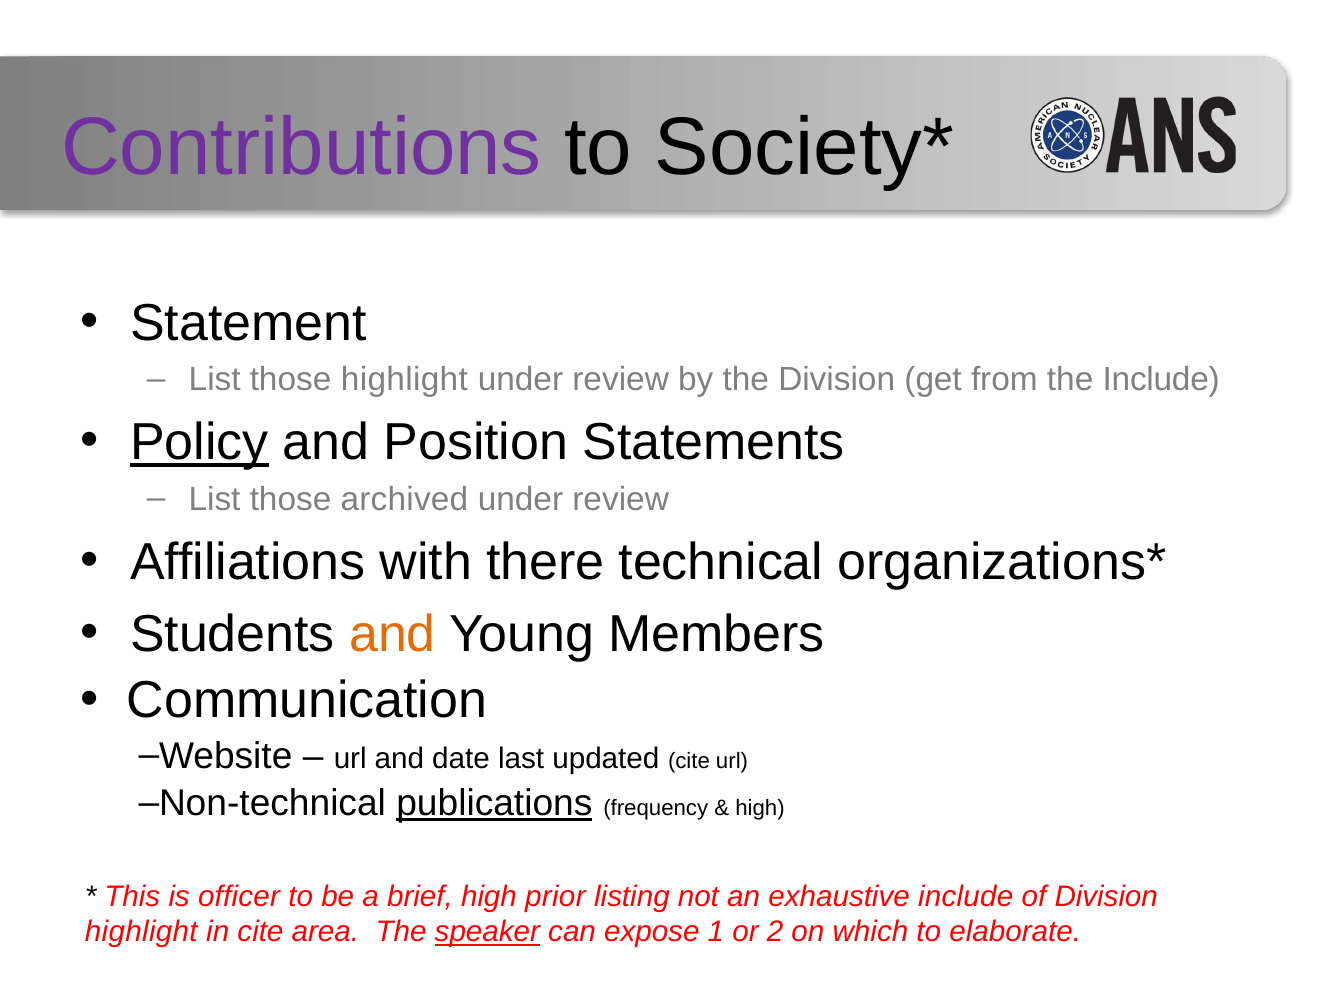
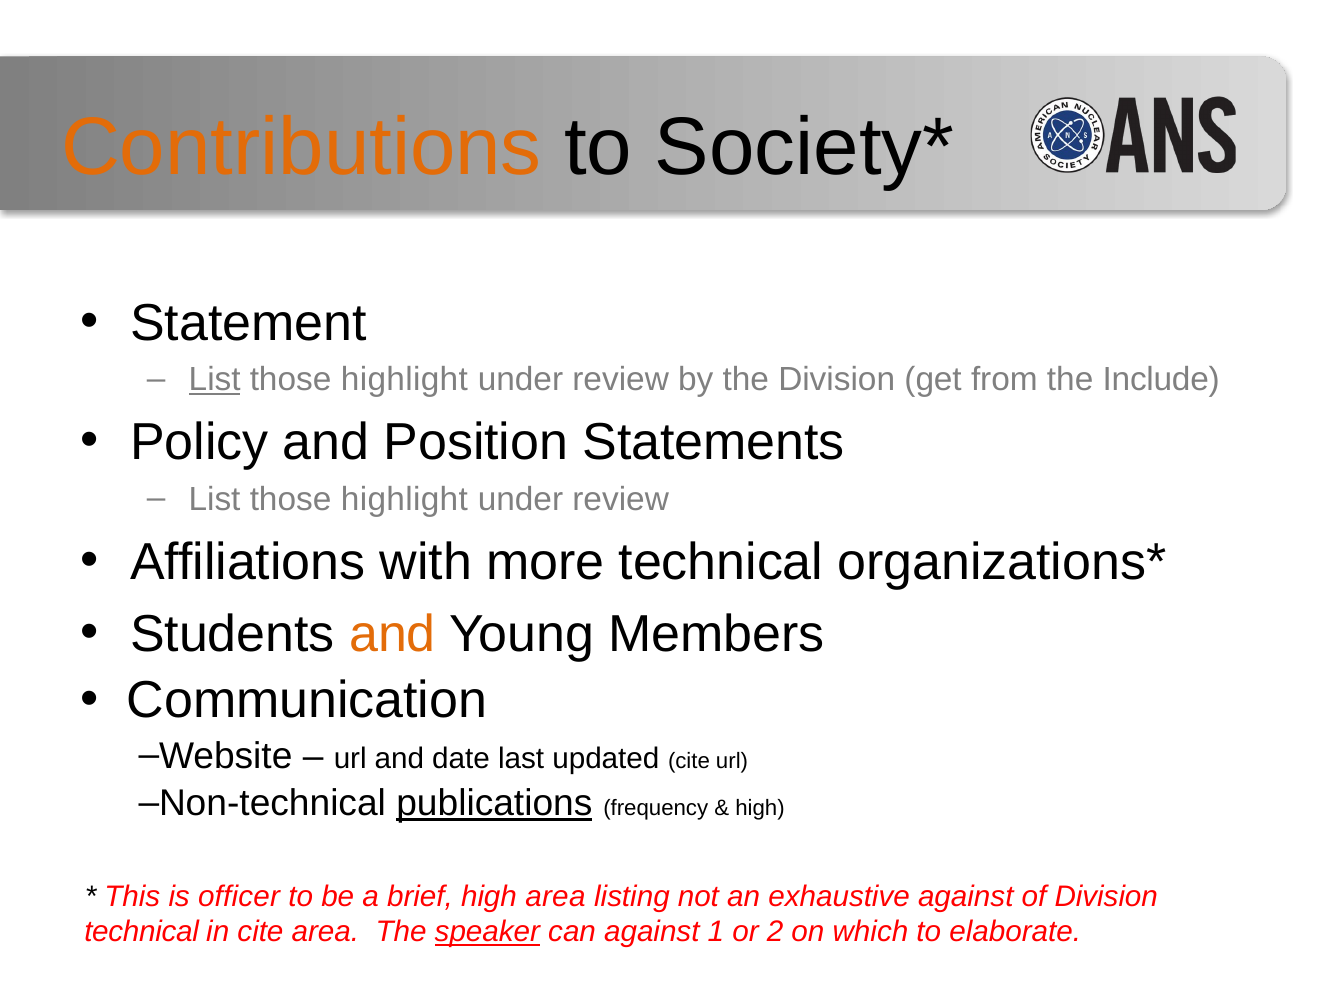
Contributions colour: purple -> orange
List at (215, 380) underline: none -> present
Policy underline: present -> none
archived at (404, 499): archived -> highlight
there: there -> more
high prior: prior -> area
exhaustive include: include -> against
highlight at (141, 932): highlight -> technical
can expose: expose -> against
